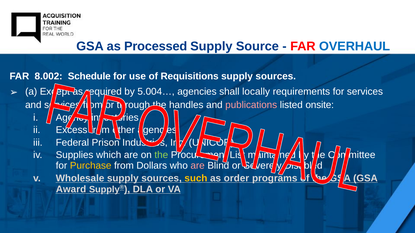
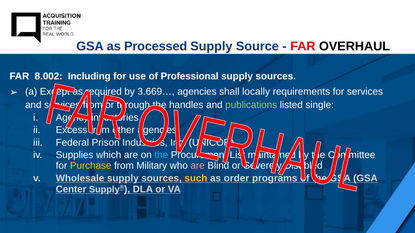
OVERHAUL colour: blue -> black
Schedule: Schedule -> Including
Requisitions: Requisitions -> Professional
5.004…: 5.004… -> 3.669…
publications colour: pink -> light green
onsite: onsite -> single
the at (161, 155) colour: light green -> light blue
Dollars: Dollars -> Military
Award: Award -> Center
